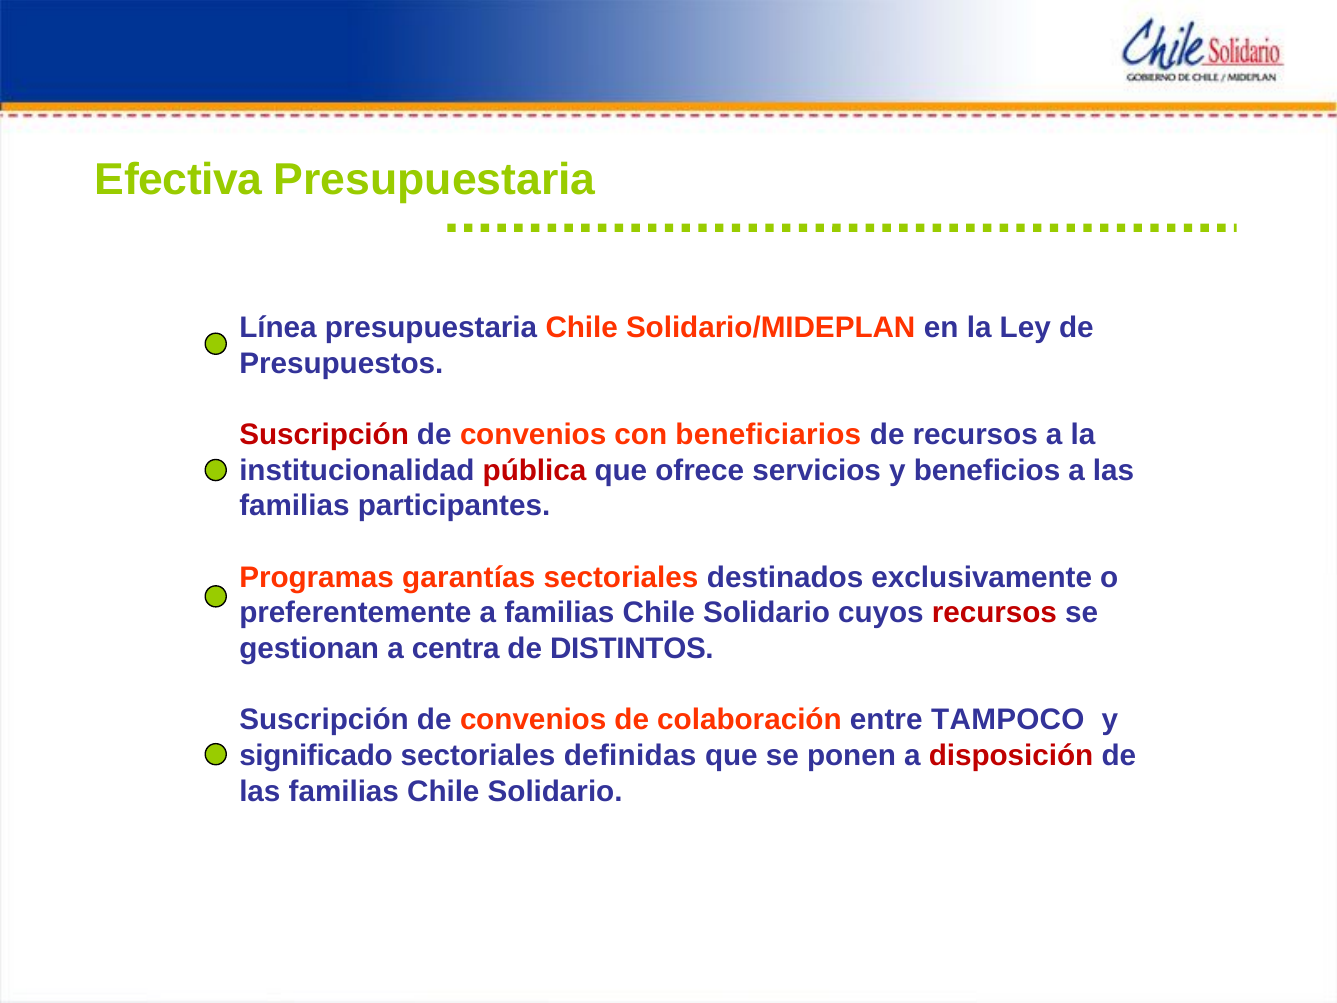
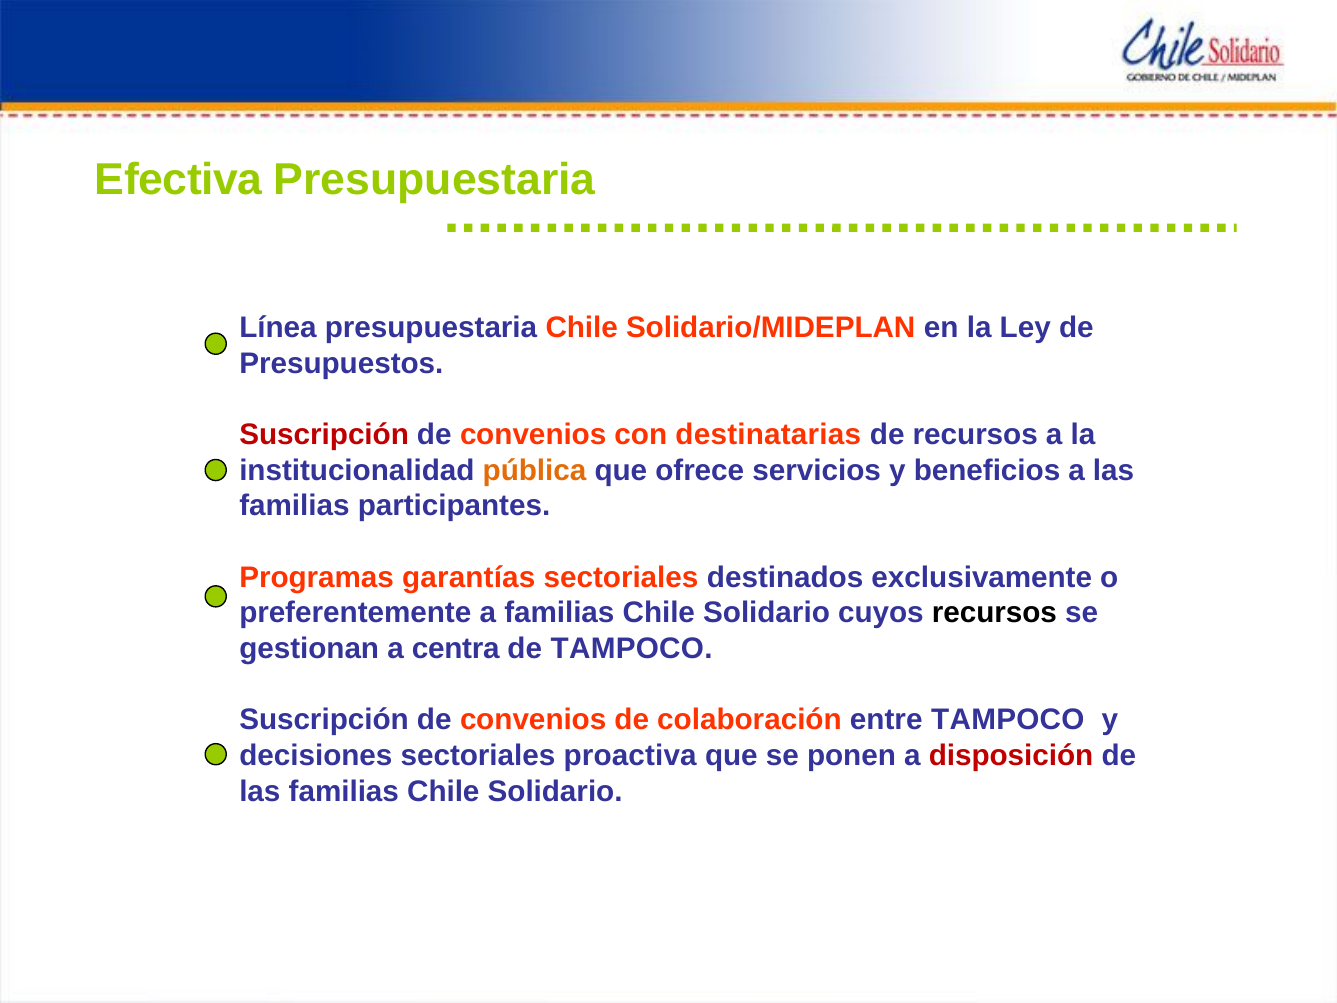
beneficiarios: beneficiarios -> destinatarias
pública colour: red -> orange
recursos at (994, 613) colour: red -> black
de DISTINTOS: DISTINTOS -> TAMPOCO
significado: significado -> decisiones
definidas: definidas -> proactiva
